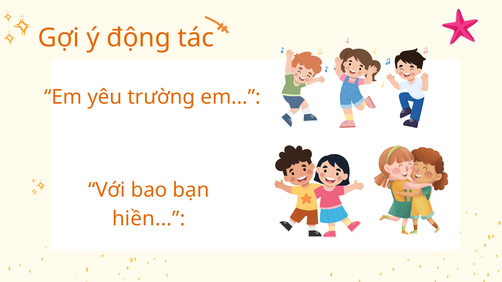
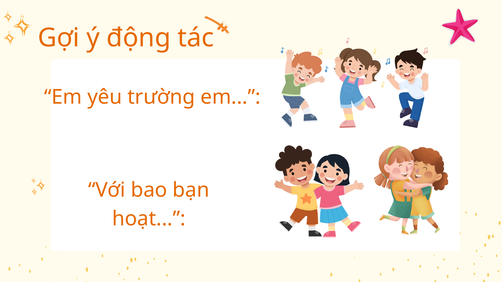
hiền: hiền -> hoạt
